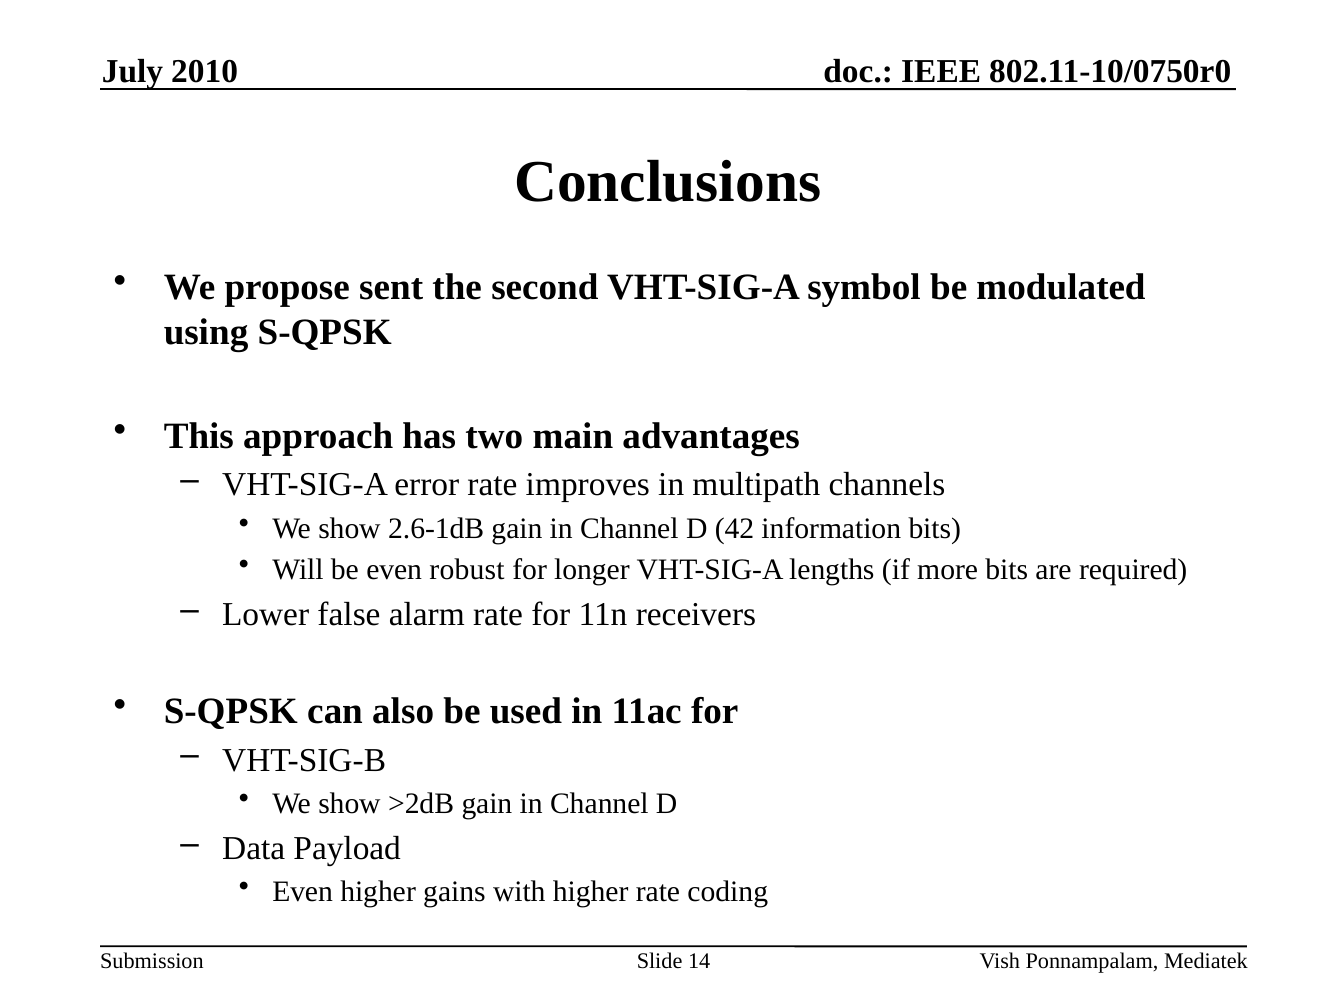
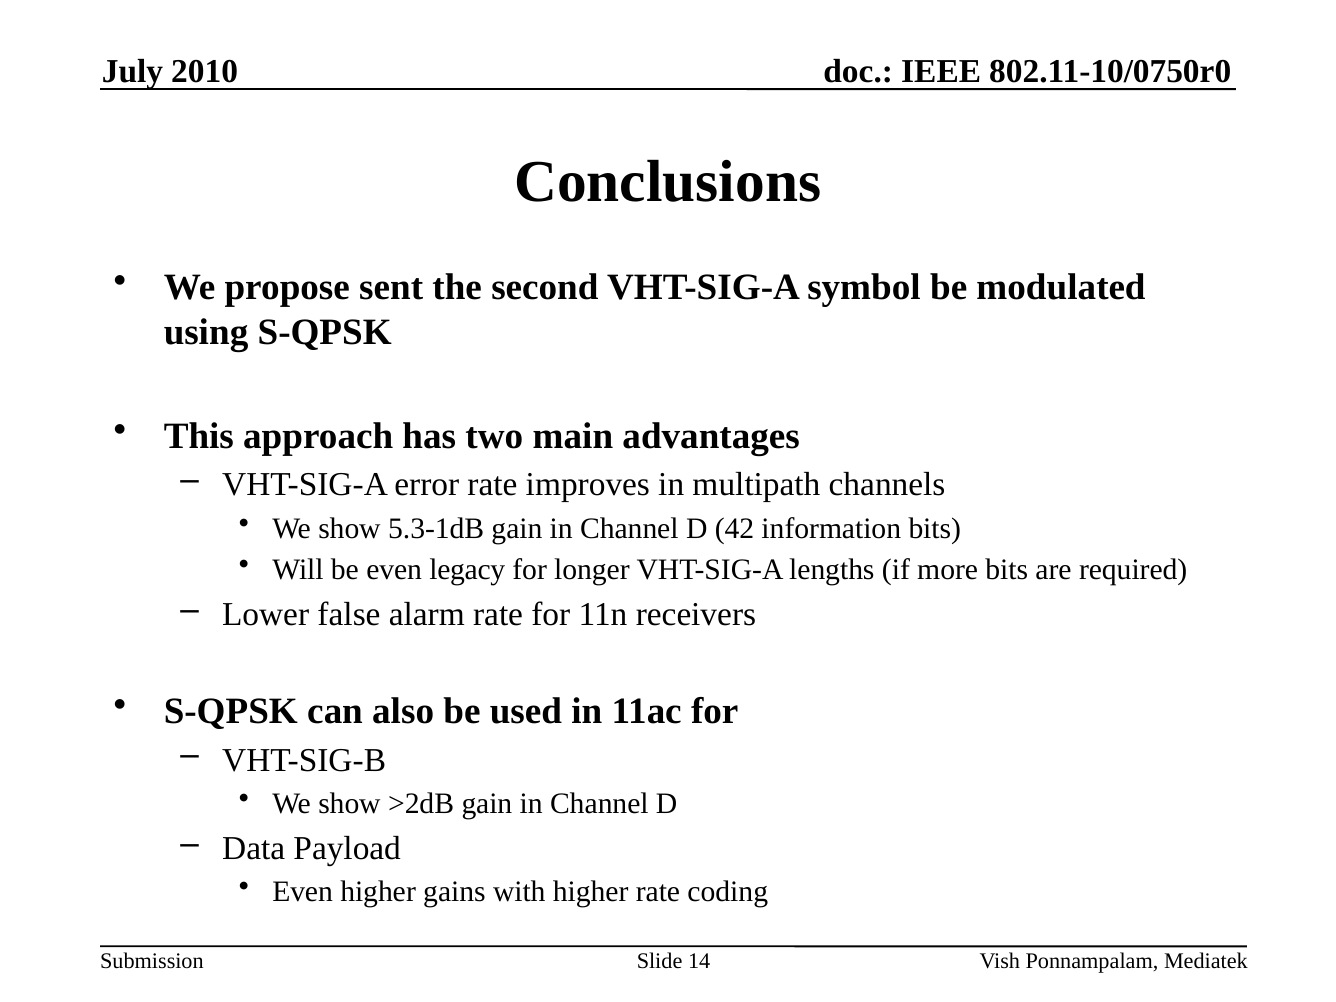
2.6-1dB: 2.6-1dB -> 5.3-1dB
robust: robust -> legacy
